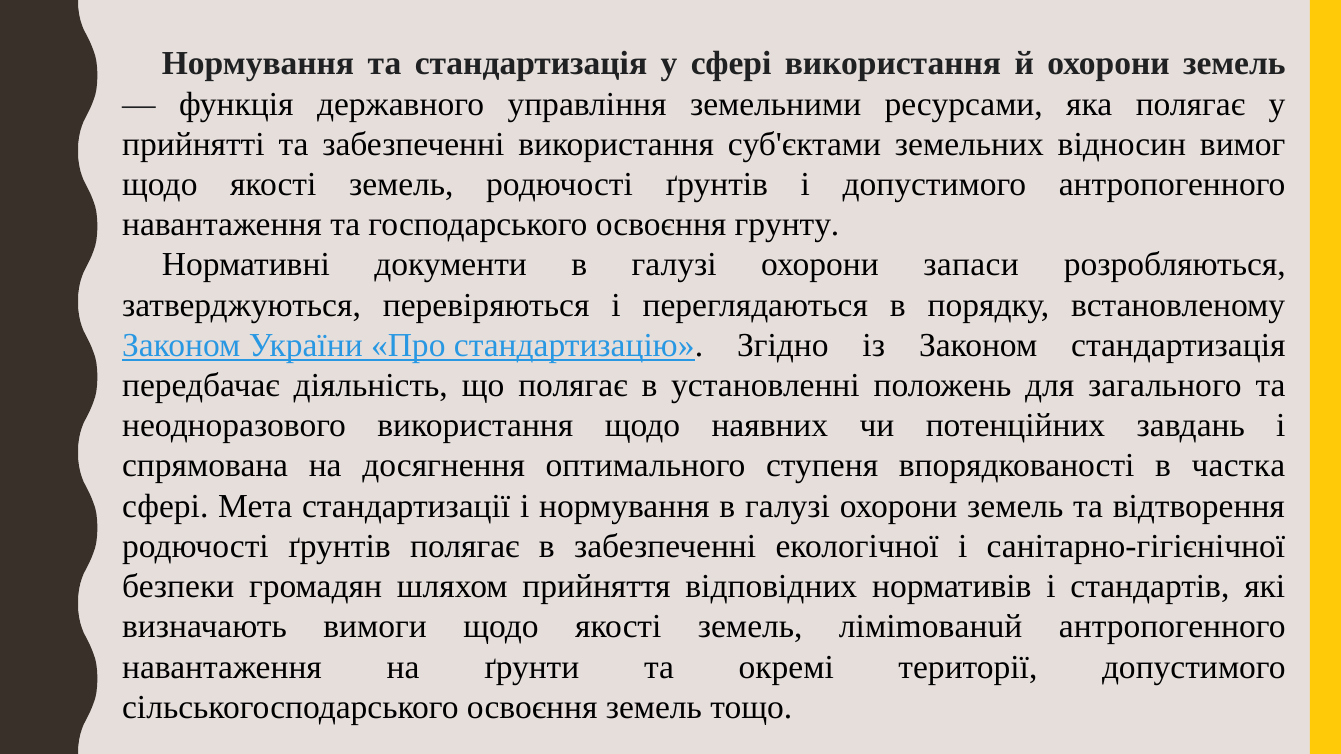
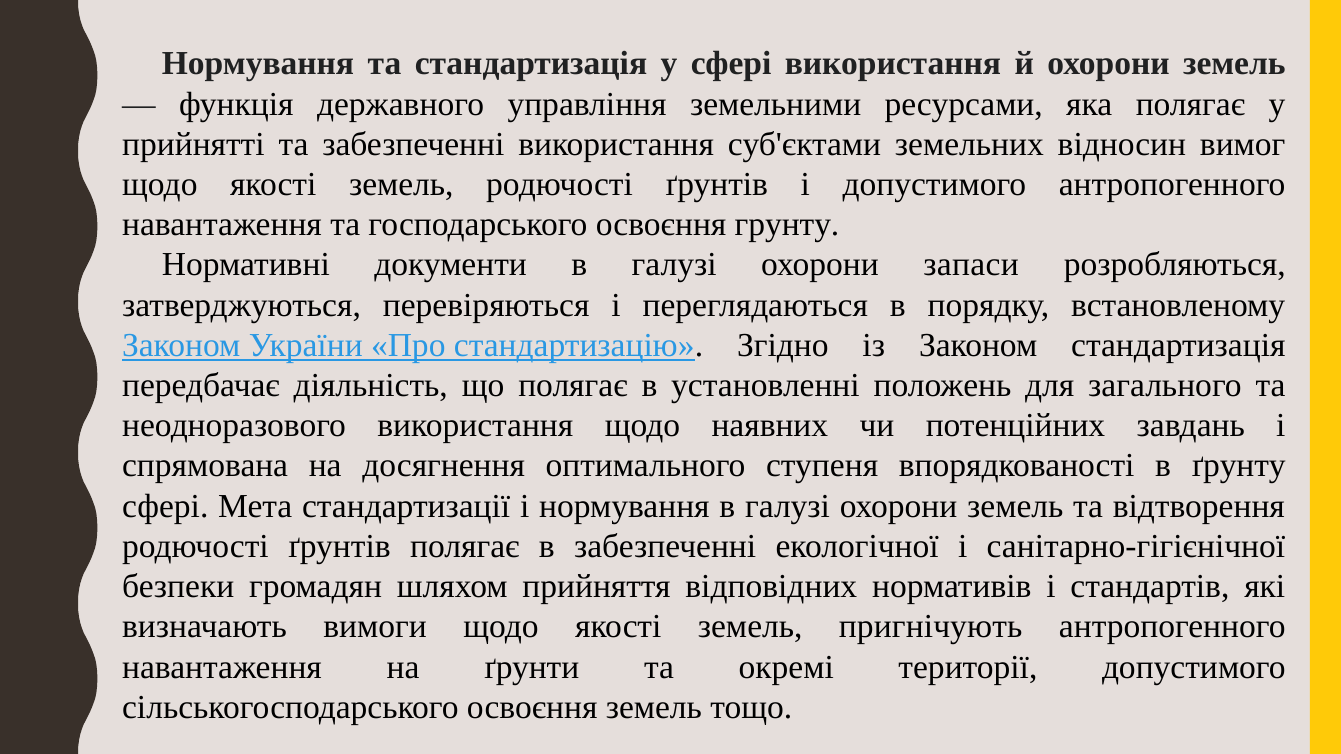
частка: частка -> ґрунту
ліміmoванuй: ліміmoванuй -> пригнічують
